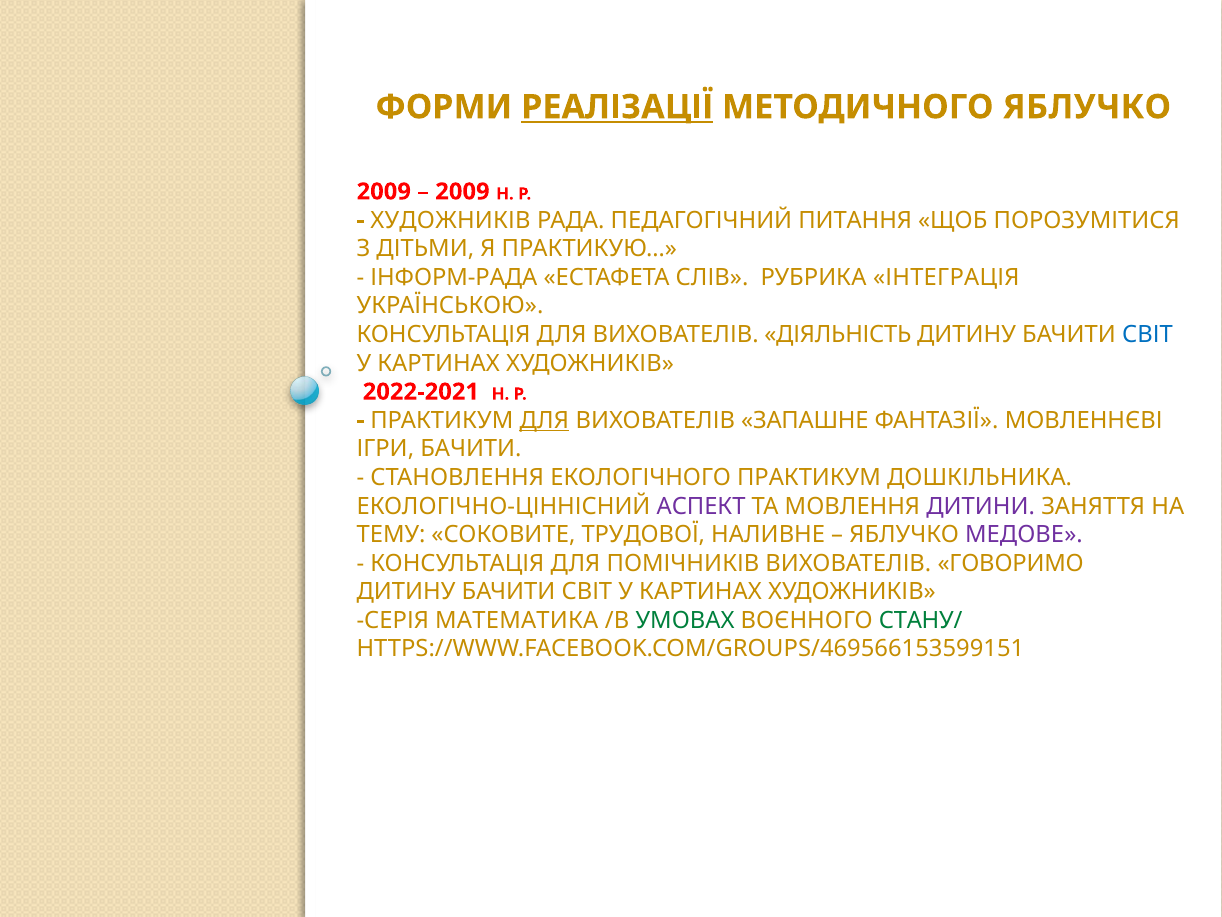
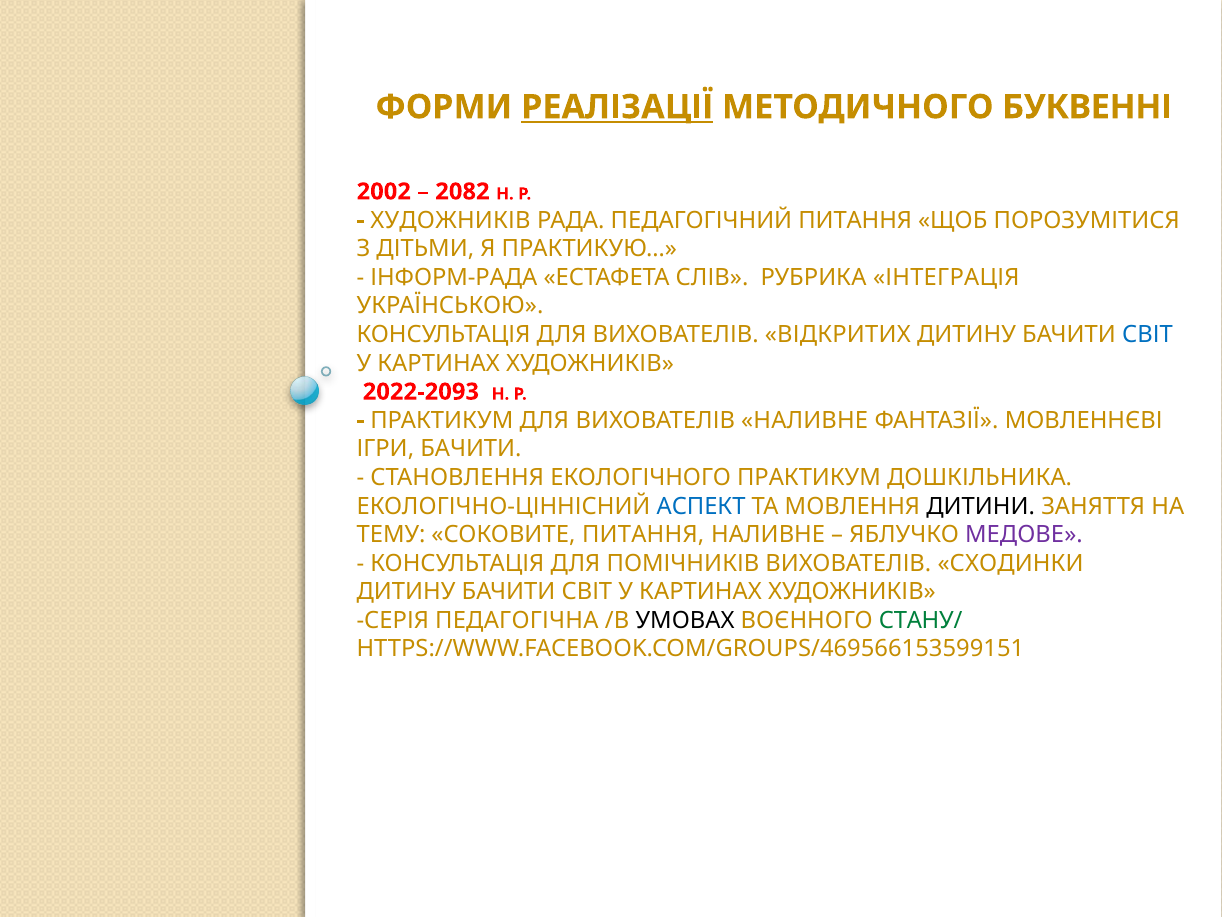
МЕТОДИЧНОГО ЯБЛУЧКО: ЯБЛУЧКО -> БУКВЕННІ
2009 at (384, 192): 2009 -> 2002
2009 at (462, 192): 2009 -> 2082
ДІЯЛЬНІСТЬ: ДІЯЛЬНІСТЬ -> ВІДКРИТИХ
2022-2021: 2022-2021 -> 2022-2093
ДЛЯ at (544, 420) underline: present -> none
ВИХОВАТЕЛІВ ЗАПАШНЕ: ЗАПАШНЕ -> НАЛИВНЕ
АСПЕКТ colour: purple -> blue
ДИТИНИ colour: purple -> black
СОКОВИТЕ ТРУДОВОЇ: ТРУДОВОЇ -> ПИТАННЯ
ГОВОРИМО: ГОВОРИМО -> СХОДИНКИ
МАТЕМАТИКА: МАТЕМАТИКА -> ПЕДАГОГІЧНА
УМОВАХ colour: green -> black
